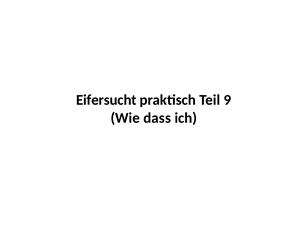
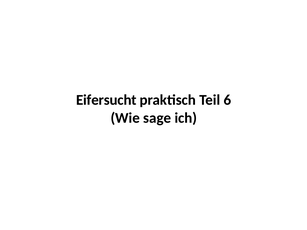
9: 9 -> 6
dass: dass -> sage
